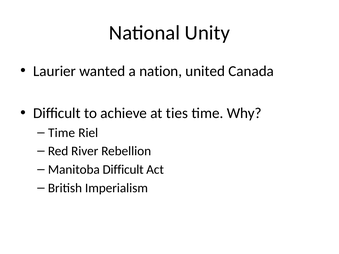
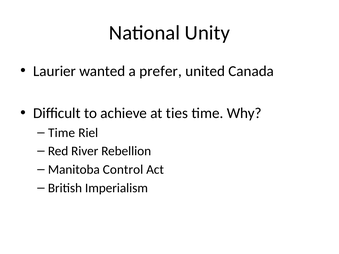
nation: nation -> prefer
Manitoba Difficult: Difficult -> Control
